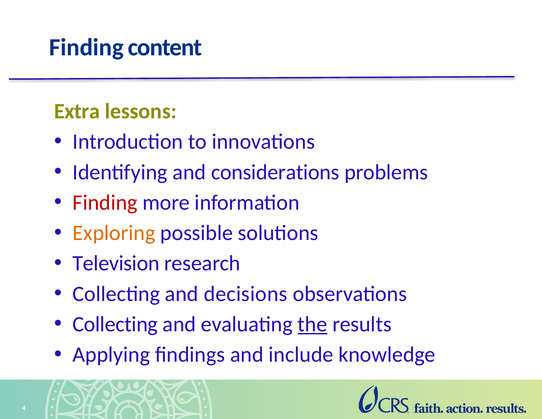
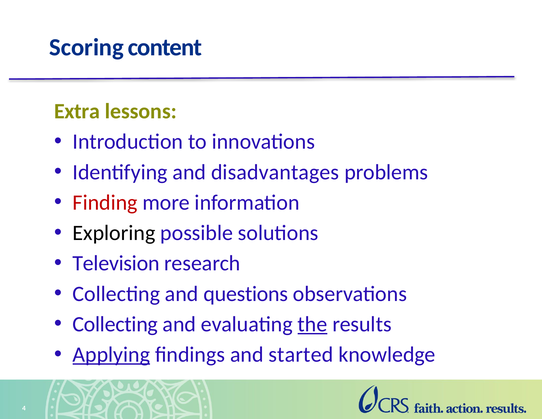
Finding at (87, 47): Finding -> Scoring
considerations: considerations -> disadvantages
Exploring colour: orange -> black
decisions: decisions -> questions
Applying underline: none -> present
include: include -> started
